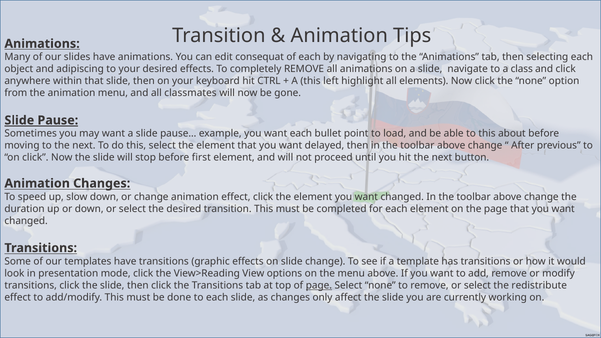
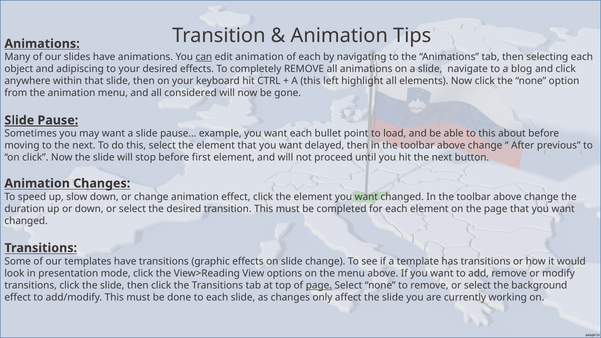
can underline: none -> present
edit consequat: consequat -> animation
class: class -> blog
classmates: classmates -> considered
redistribute: redistribute -> background
